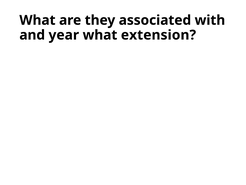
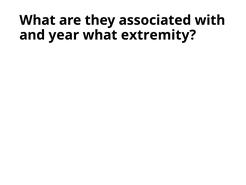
extension: extension -> extremity
